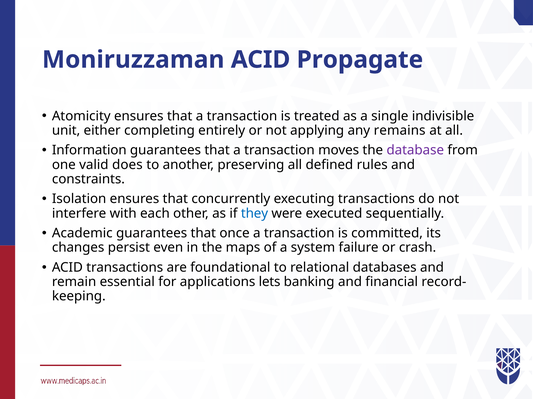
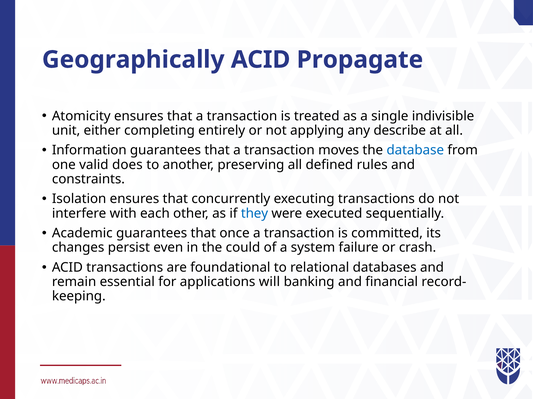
Moniruzzaman: Moniruzzaman -> Geographically
remains: remains -> describe
database colour: purple -> blue
maps: maps -> could
lets: lets -> will
